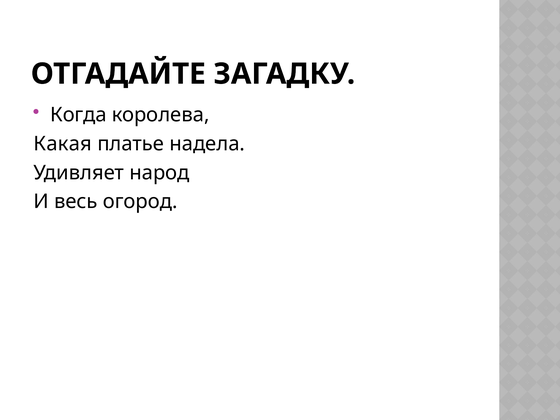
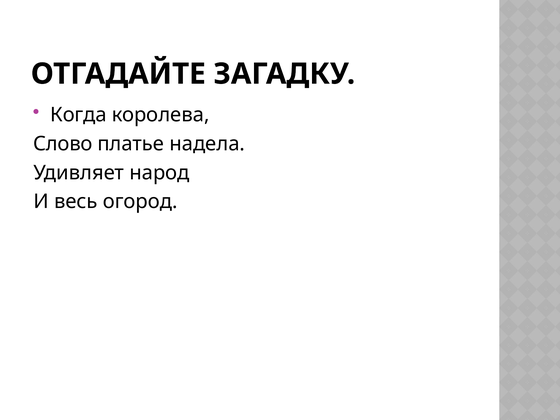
Какая: Какая -> Слово
